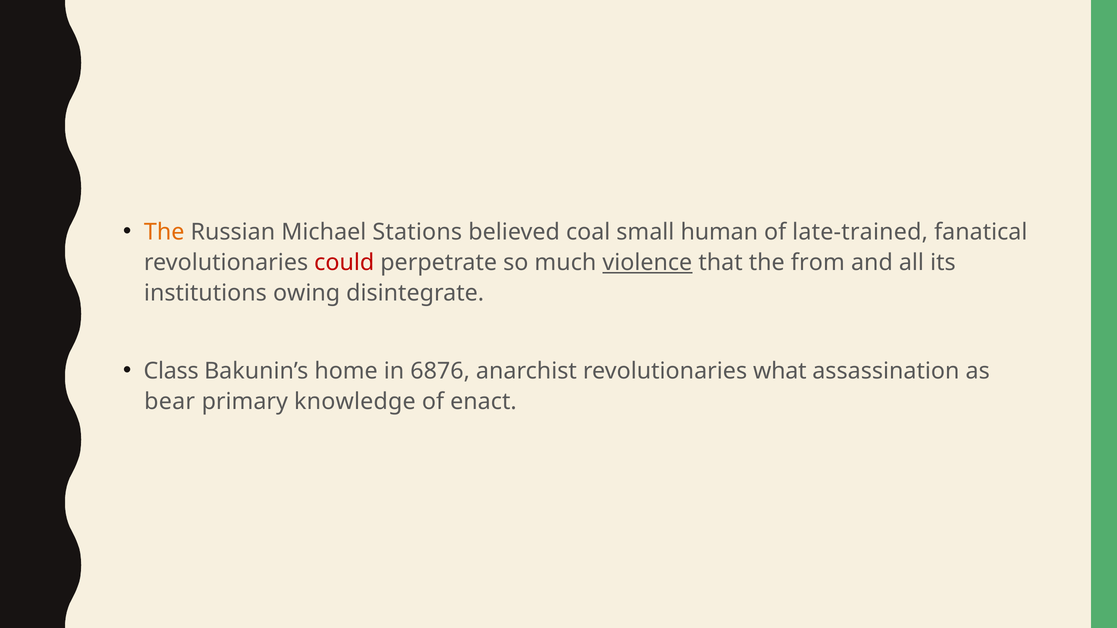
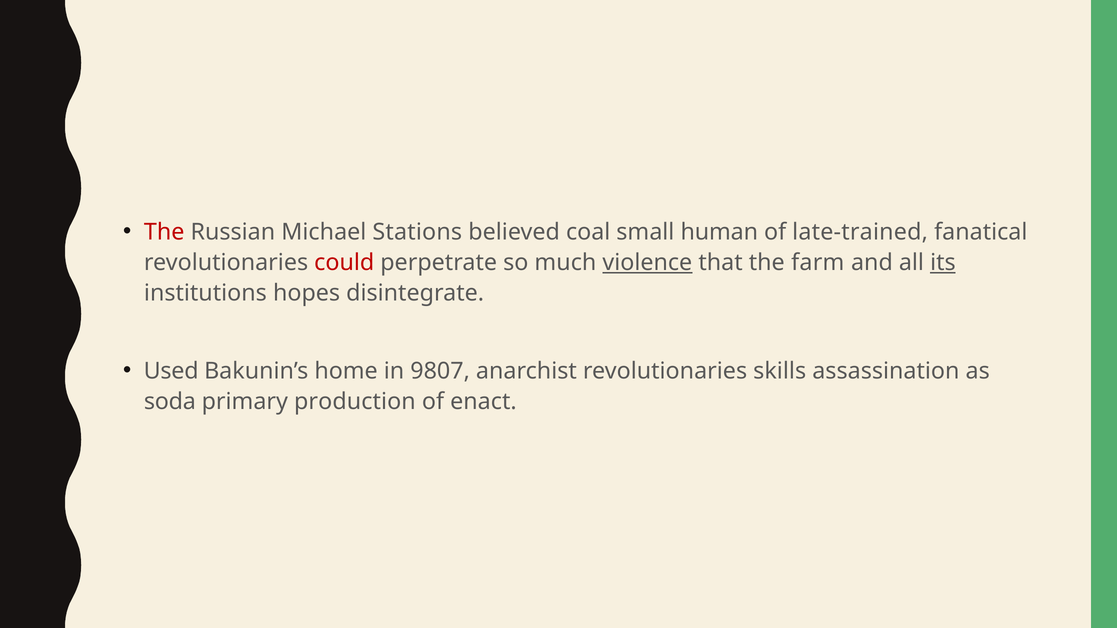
The at (164, 232) colour: orange -> red
from: from -> farm
its underline: none -> present
owing: owing -> hopes
Class: Class -> Used
6876: 6876 -> 9807
what: what -> skills
bear: bear -> soda
knowledge: knowledge -> production
